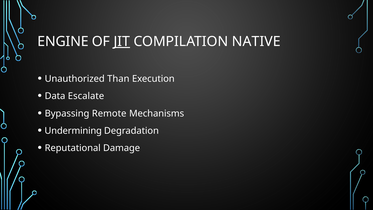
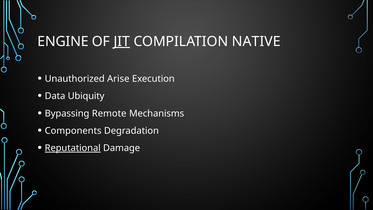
Than: Than -> Arise
Escalate: Escalate -> Ubiquity
Undermining: Undermining -> Components
Reputational underline: none -> present
